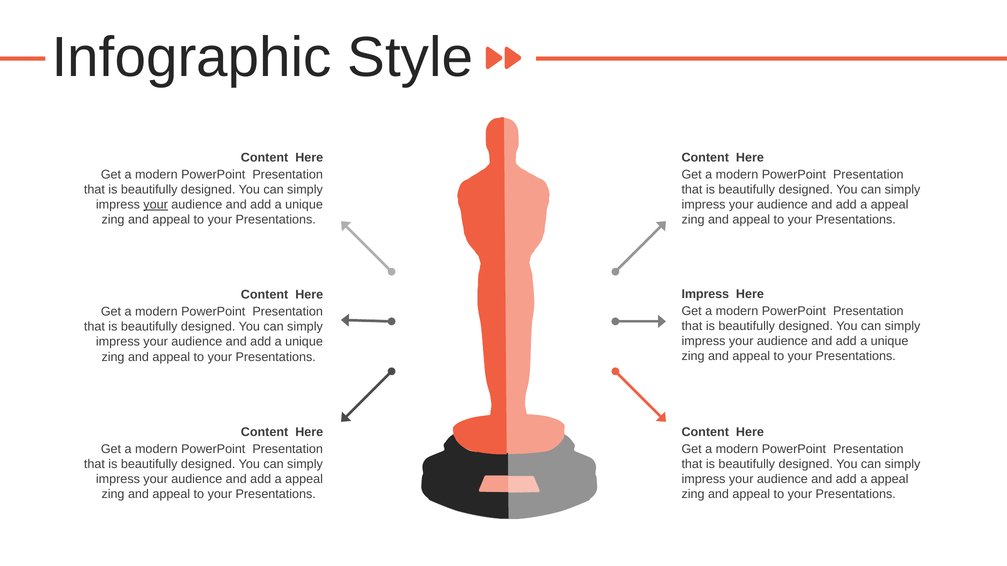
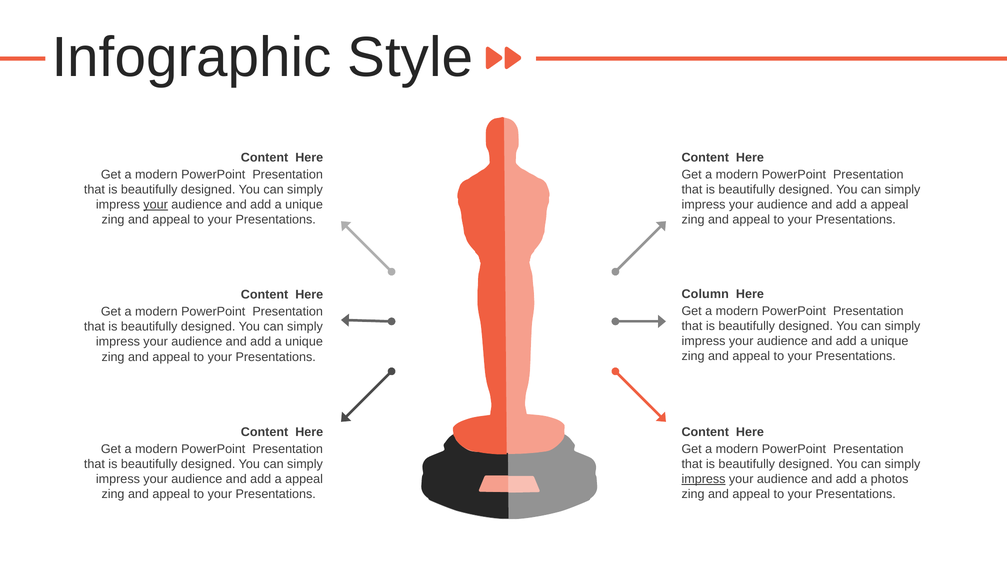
Impress at (705, 294): Impress -> Column
impress at (704, 479) underline: none -> present
appeal at (890, 479): appeal -> photos
